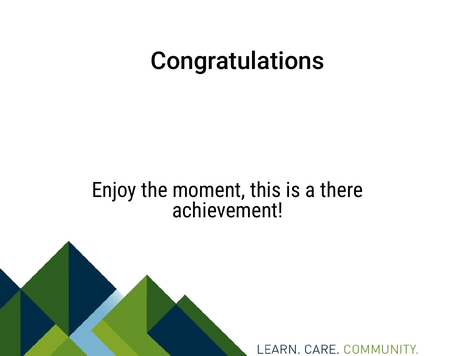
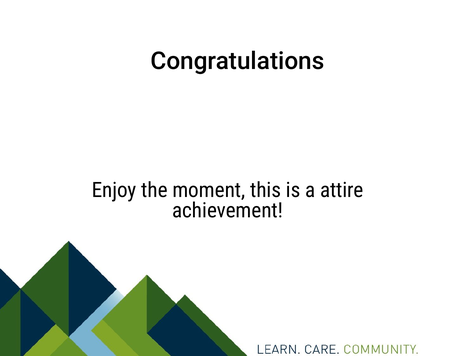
there: there -> attire
